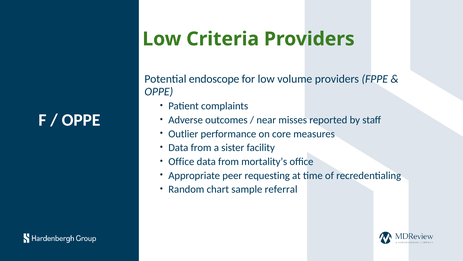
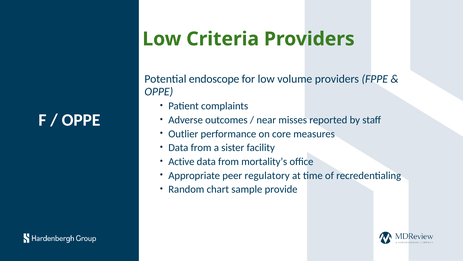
Office at (181, 161): Office -> Active
requesting: requesting -> regulatory
referral: referral -> provide
